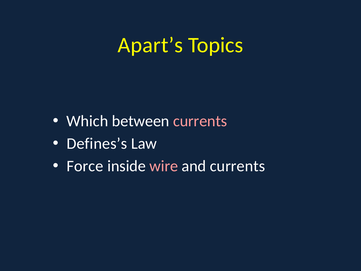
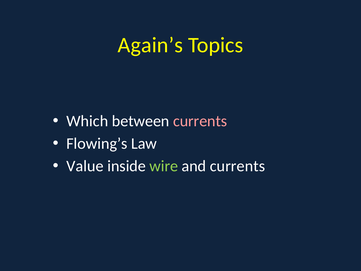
Apart’s: Apart’s -> Again’s
Defines’s: Defines’s -> Flowing’s
Force: Force -> Value
wire colour: pink -> light green
